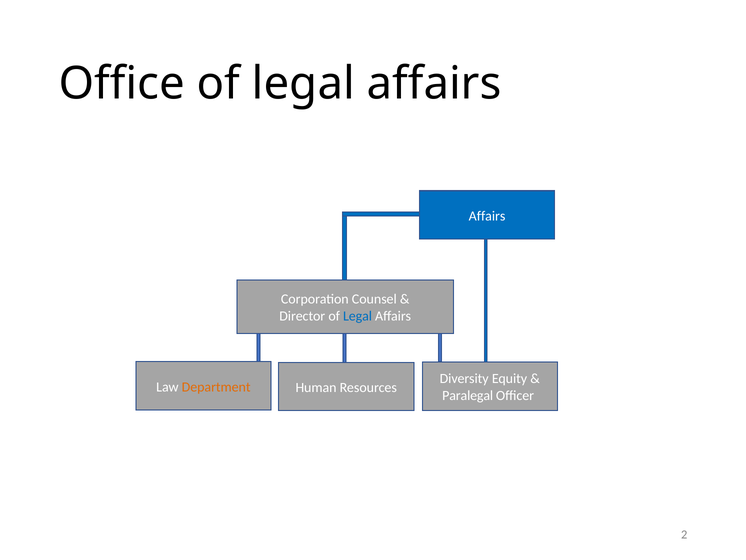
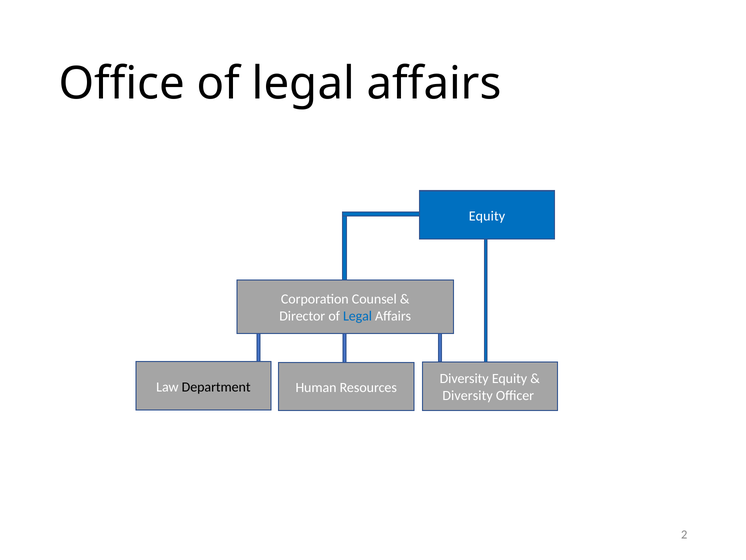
Affairs at (487, 216): Affairs -> Equity
Department colour: orange -> black
Paralegal at (468, 395): Paralegal -> Diversity
